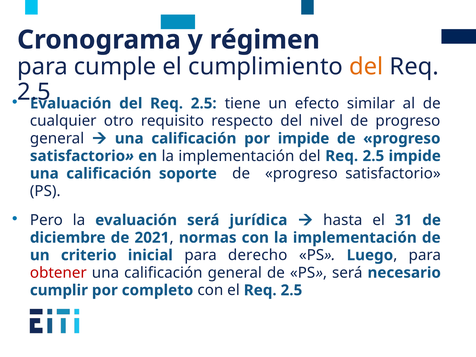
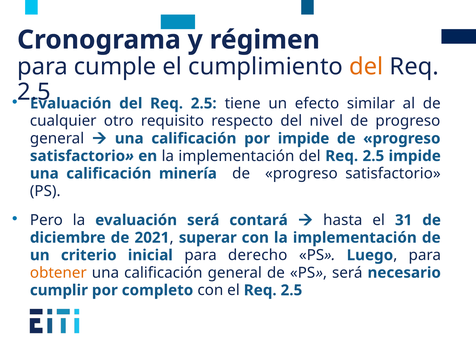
soporte: soporte -> minería
jurídica: jurídica -> contará
normas: normas -> superar
obtener colour: red -> orange
